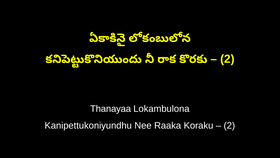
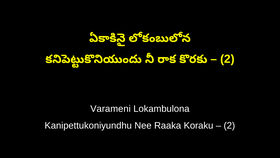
Thanayaa: Thanayaa -> Varameni
